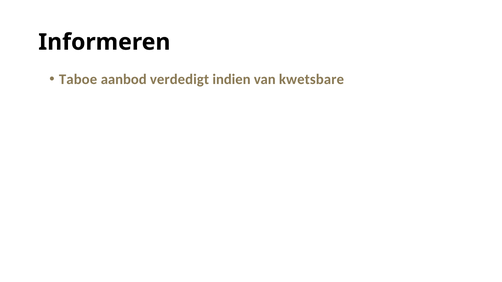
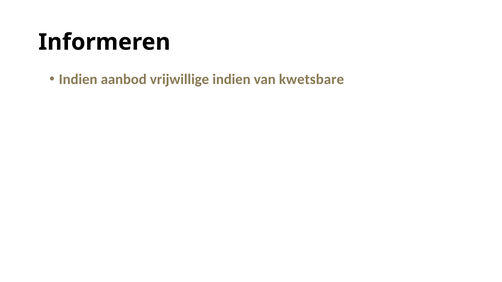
Taboe at (78, 79): Taboe -> Indien
verdedigt: verdedigt -> vrijwillige
